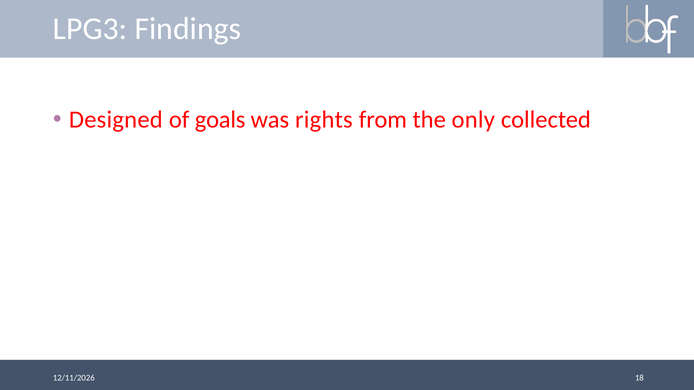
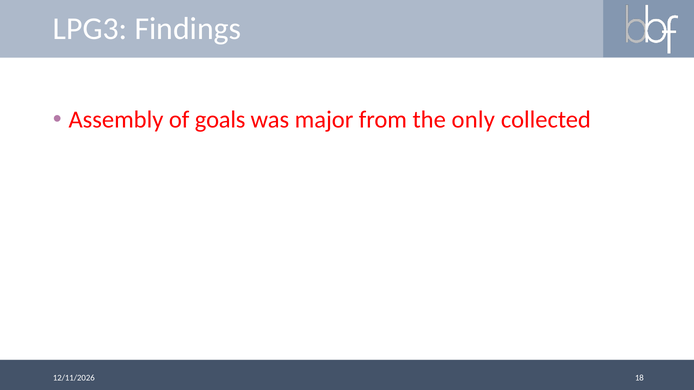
Designed: Designed -> Assembly
rights: rights -> major
